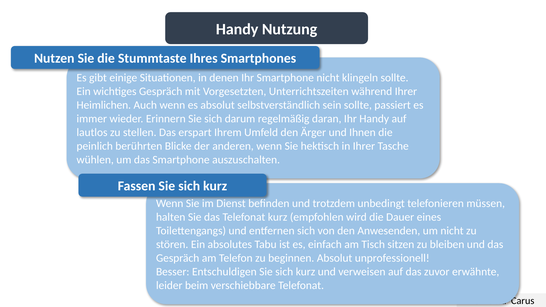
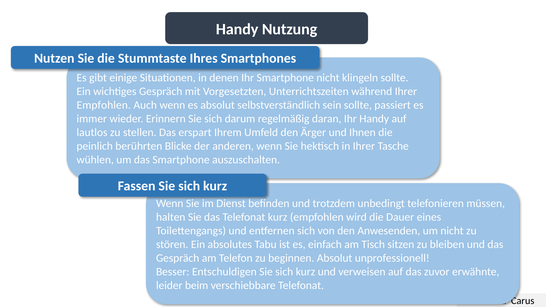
Heimlichen at (104, 105): Heimlichen -> Empfohlen
